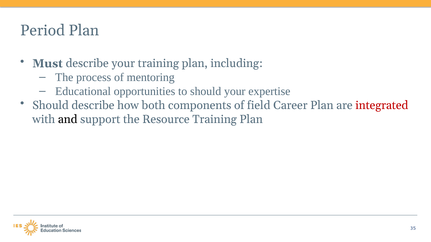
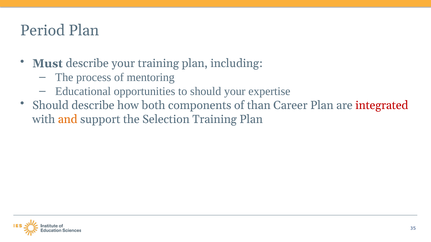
field: field -> than
and colour: black -> orange
Resource: Resource -> Selection
